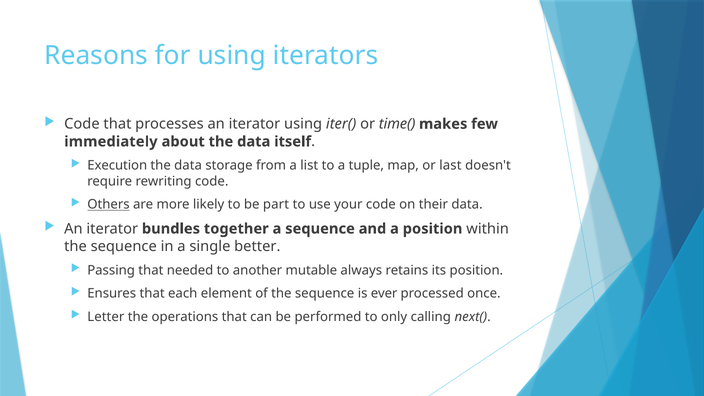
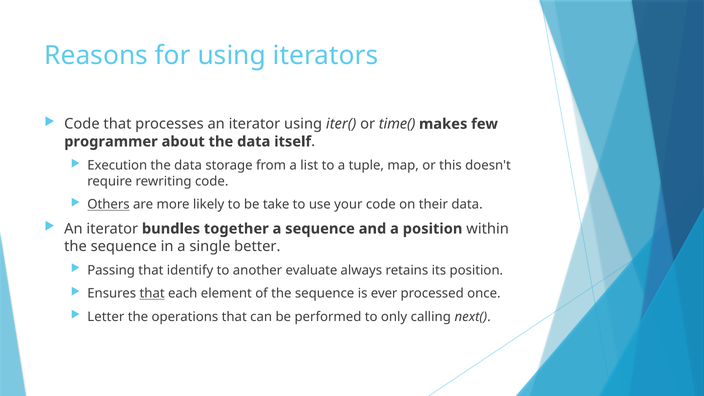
immediately: immediately -> programmer
last: last -> this
part: part -> take
needed: needed -> identify
mutable: mutable -> evaluate
that at (152, 294) underline: none -> present
